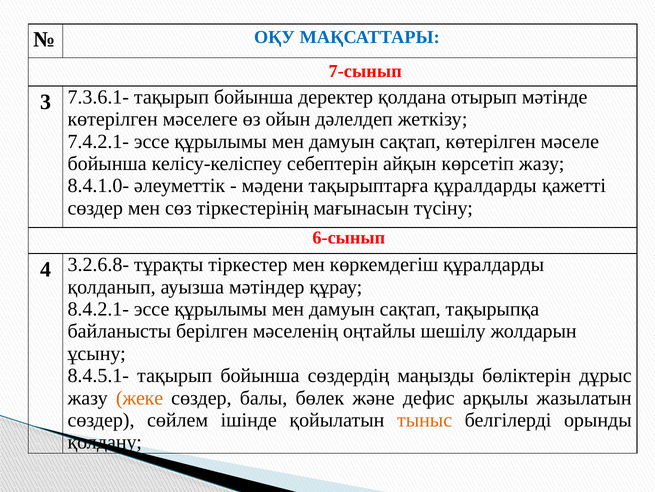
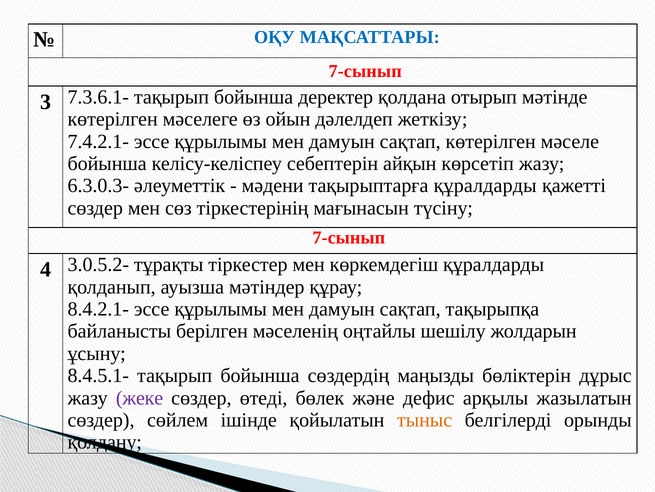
8.4.1.0-: 8.4.1.0- -> 6.3.0.3-
6-сынып at (349, 237): 6-сынып -> 7-сынып
3.2.6.8-: 3.2.6.8- -> 3.0.5.2-
жеке colour: orange -> purple
балы: балы -> өтеді
